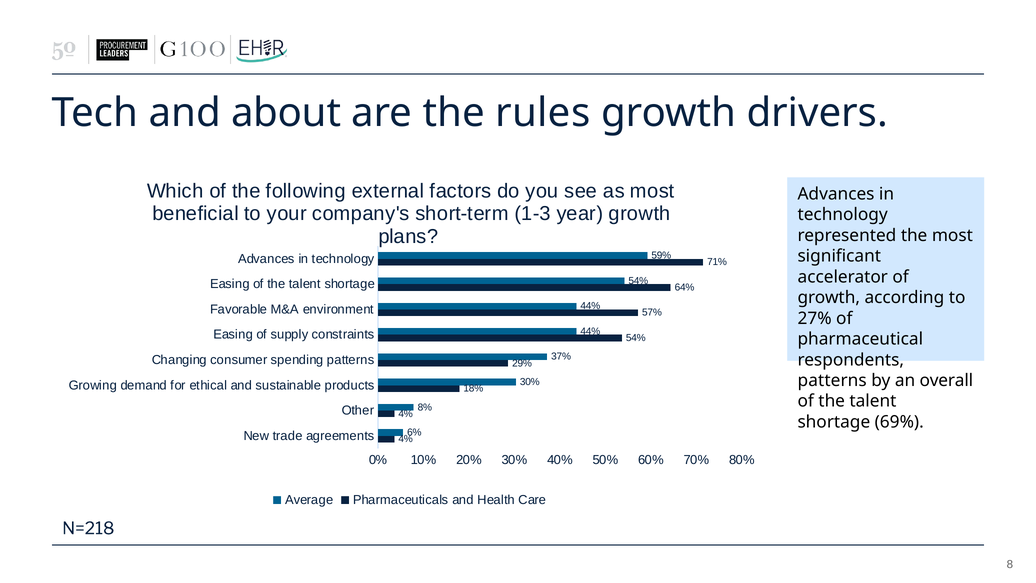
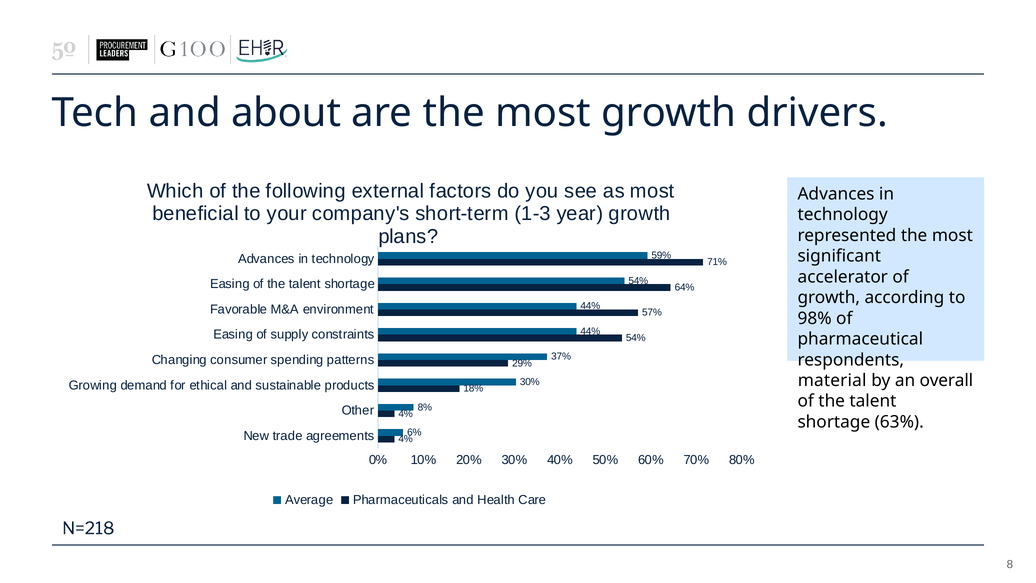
are the rules: rules -> most
27%: 27% -> 98%
patterns at (832, 380): patterns -> material
69%: 69% -> 63%
